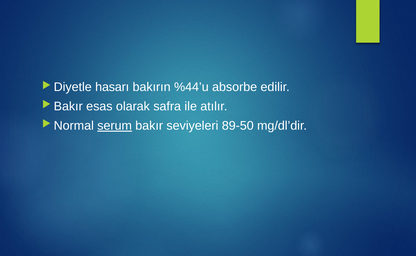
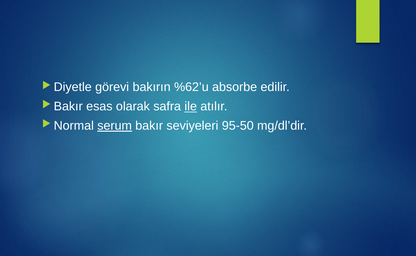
hasarı: hasarı -> görevi
%44’u: %44’u -> %62’u
ile underline: none -> present
89-50: 89-50 -> 95-50
